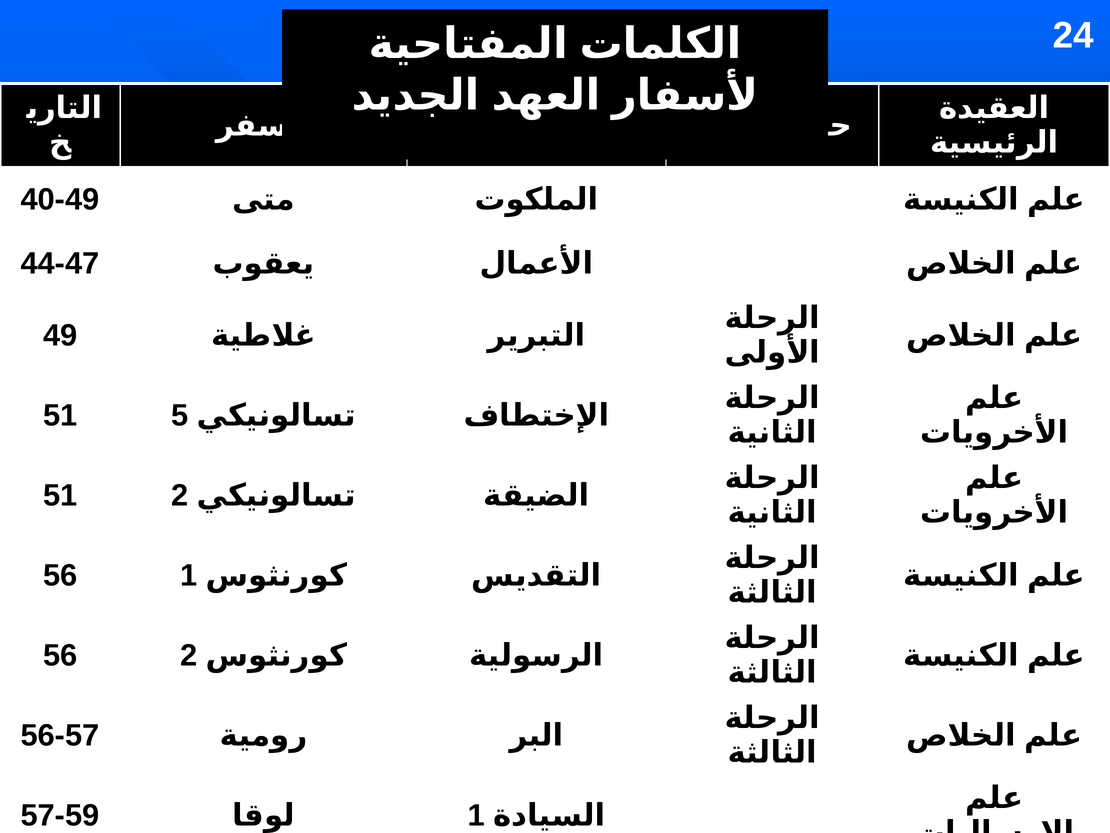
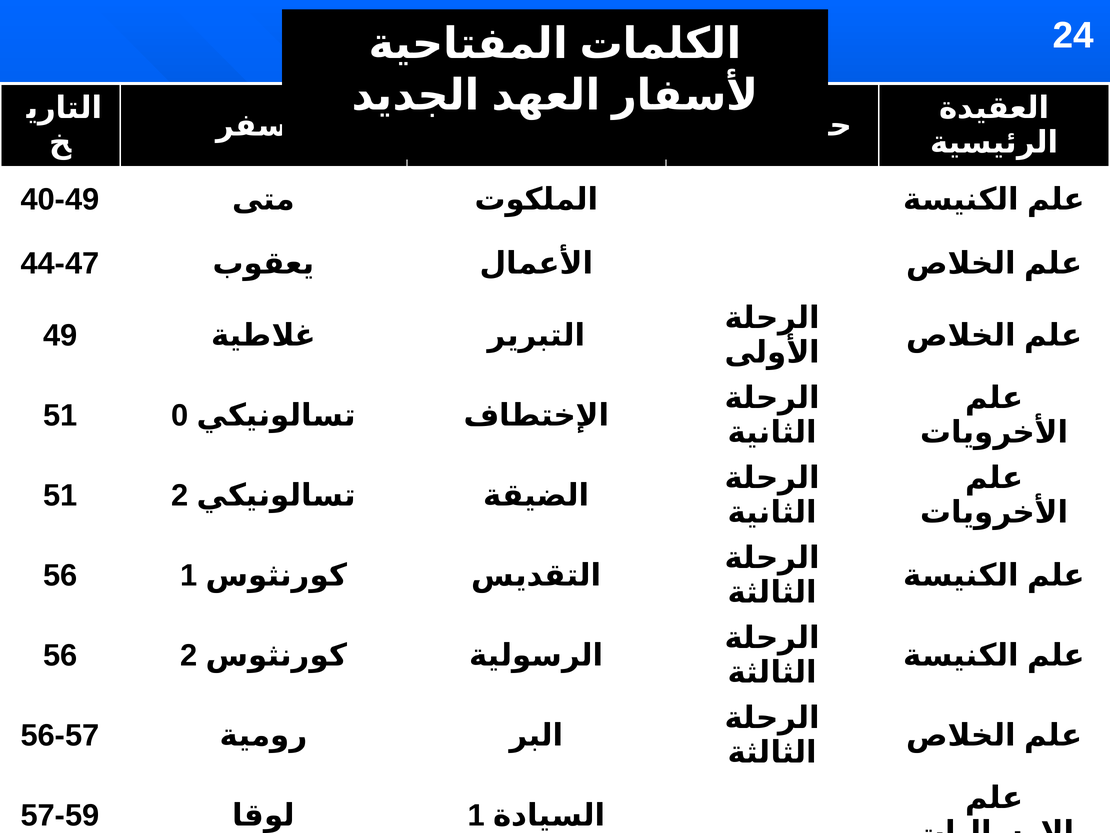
5: 5 -> 0
